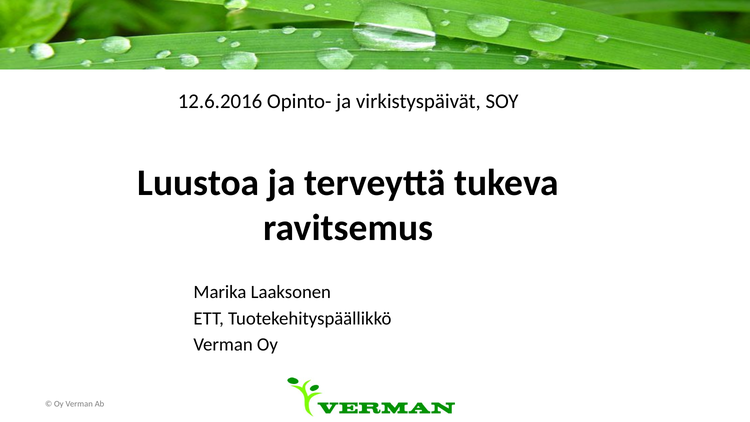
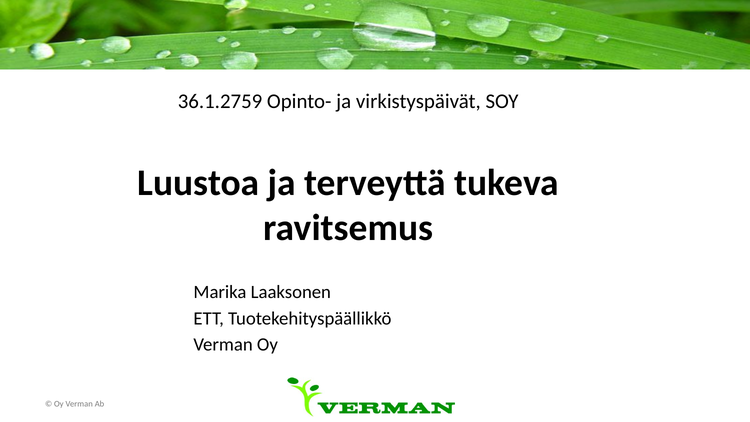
12.6.2016: 12.6.2016 -> 36.1.2759
